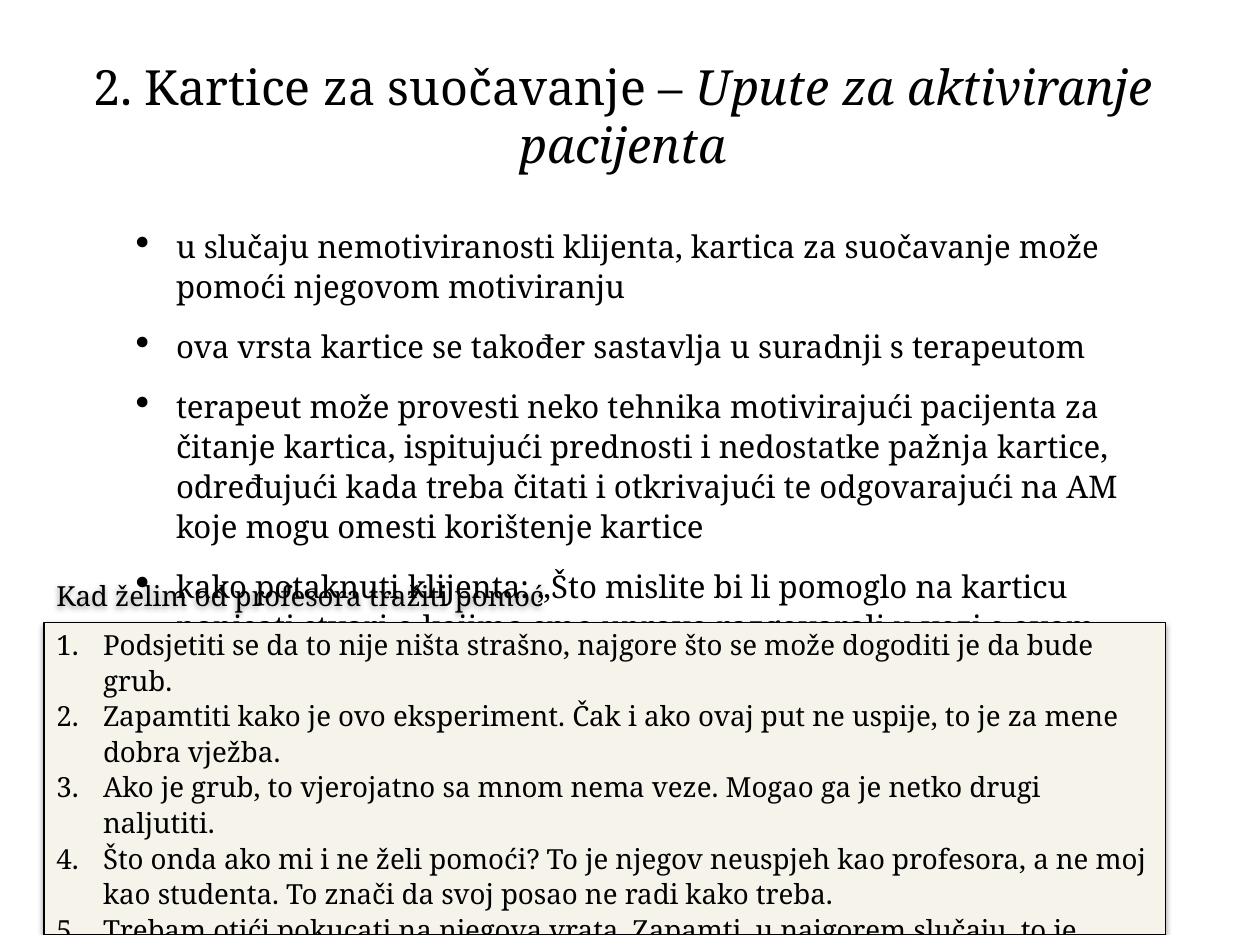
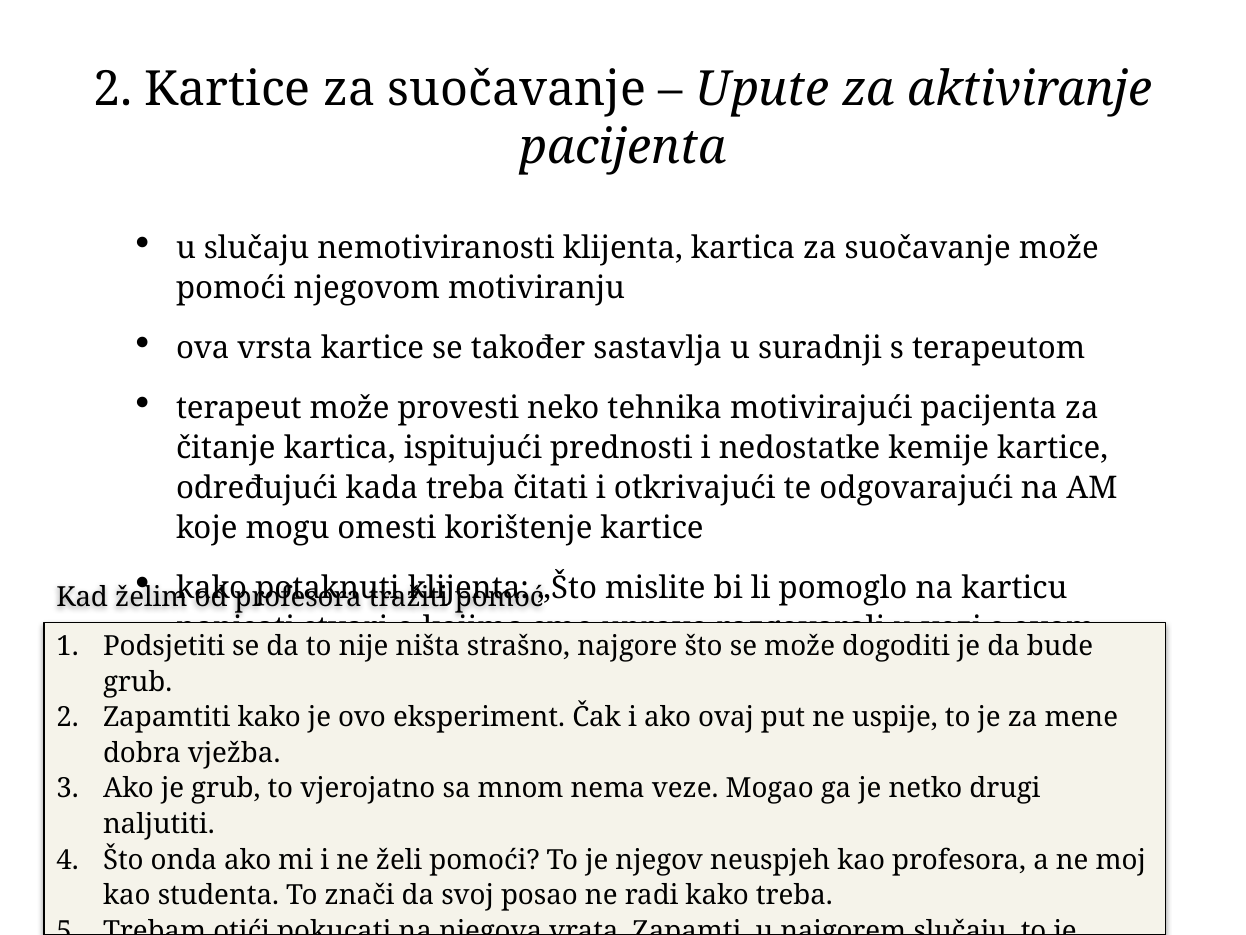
pažnja: pažnja -> kemije
